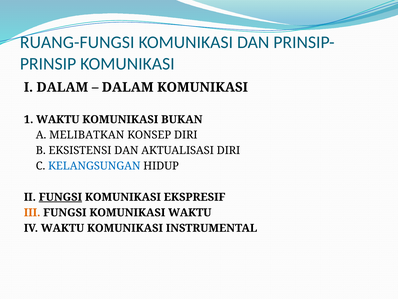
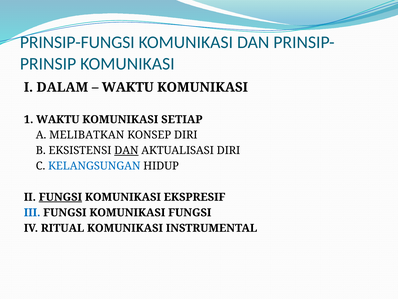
RUANG-FUNGSI: RUANG-FUNGSI -> PRINSIP-FUNGSI
DALAM at (128, 87): DALAM -> WAKTU
BUKAN: BUKAN -> SETIAP
DAN at (126, 150) underline: none -> present
III colour: orange -> blue
KOMUNIKASI WAKTU: WAKTU -> FUNGSI
IV WAKTU: WAKTU -> RITUAL
